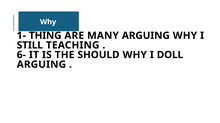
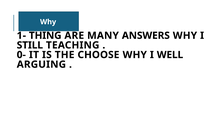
MANY ARGUING: ARGUING -> ANSWERS
6-: 6- -> 0-
SHOULD: SHOULD -> CHOOSE
DOLL: DOLL -> WELL
